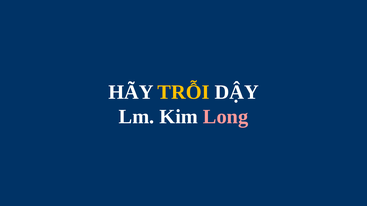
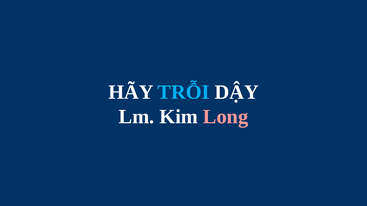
TRỖI colour: yellow -> light blue
